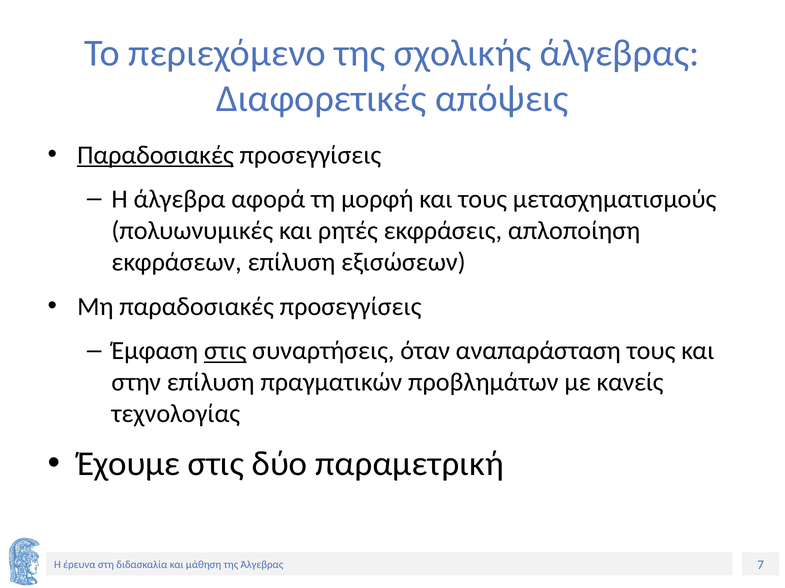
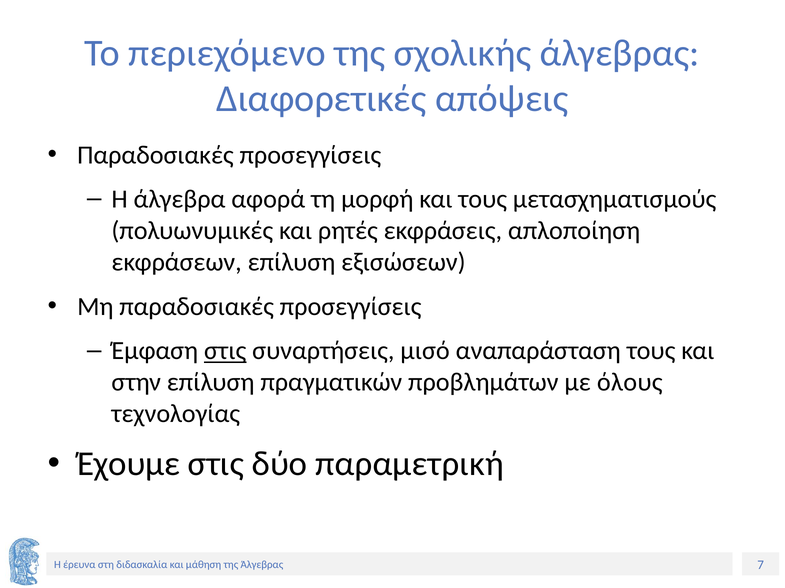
Παραδοσιακές at (155, 155) underline: present -> none
όταν: όταν -> μισό
κανείς: κανείς -> όλους
